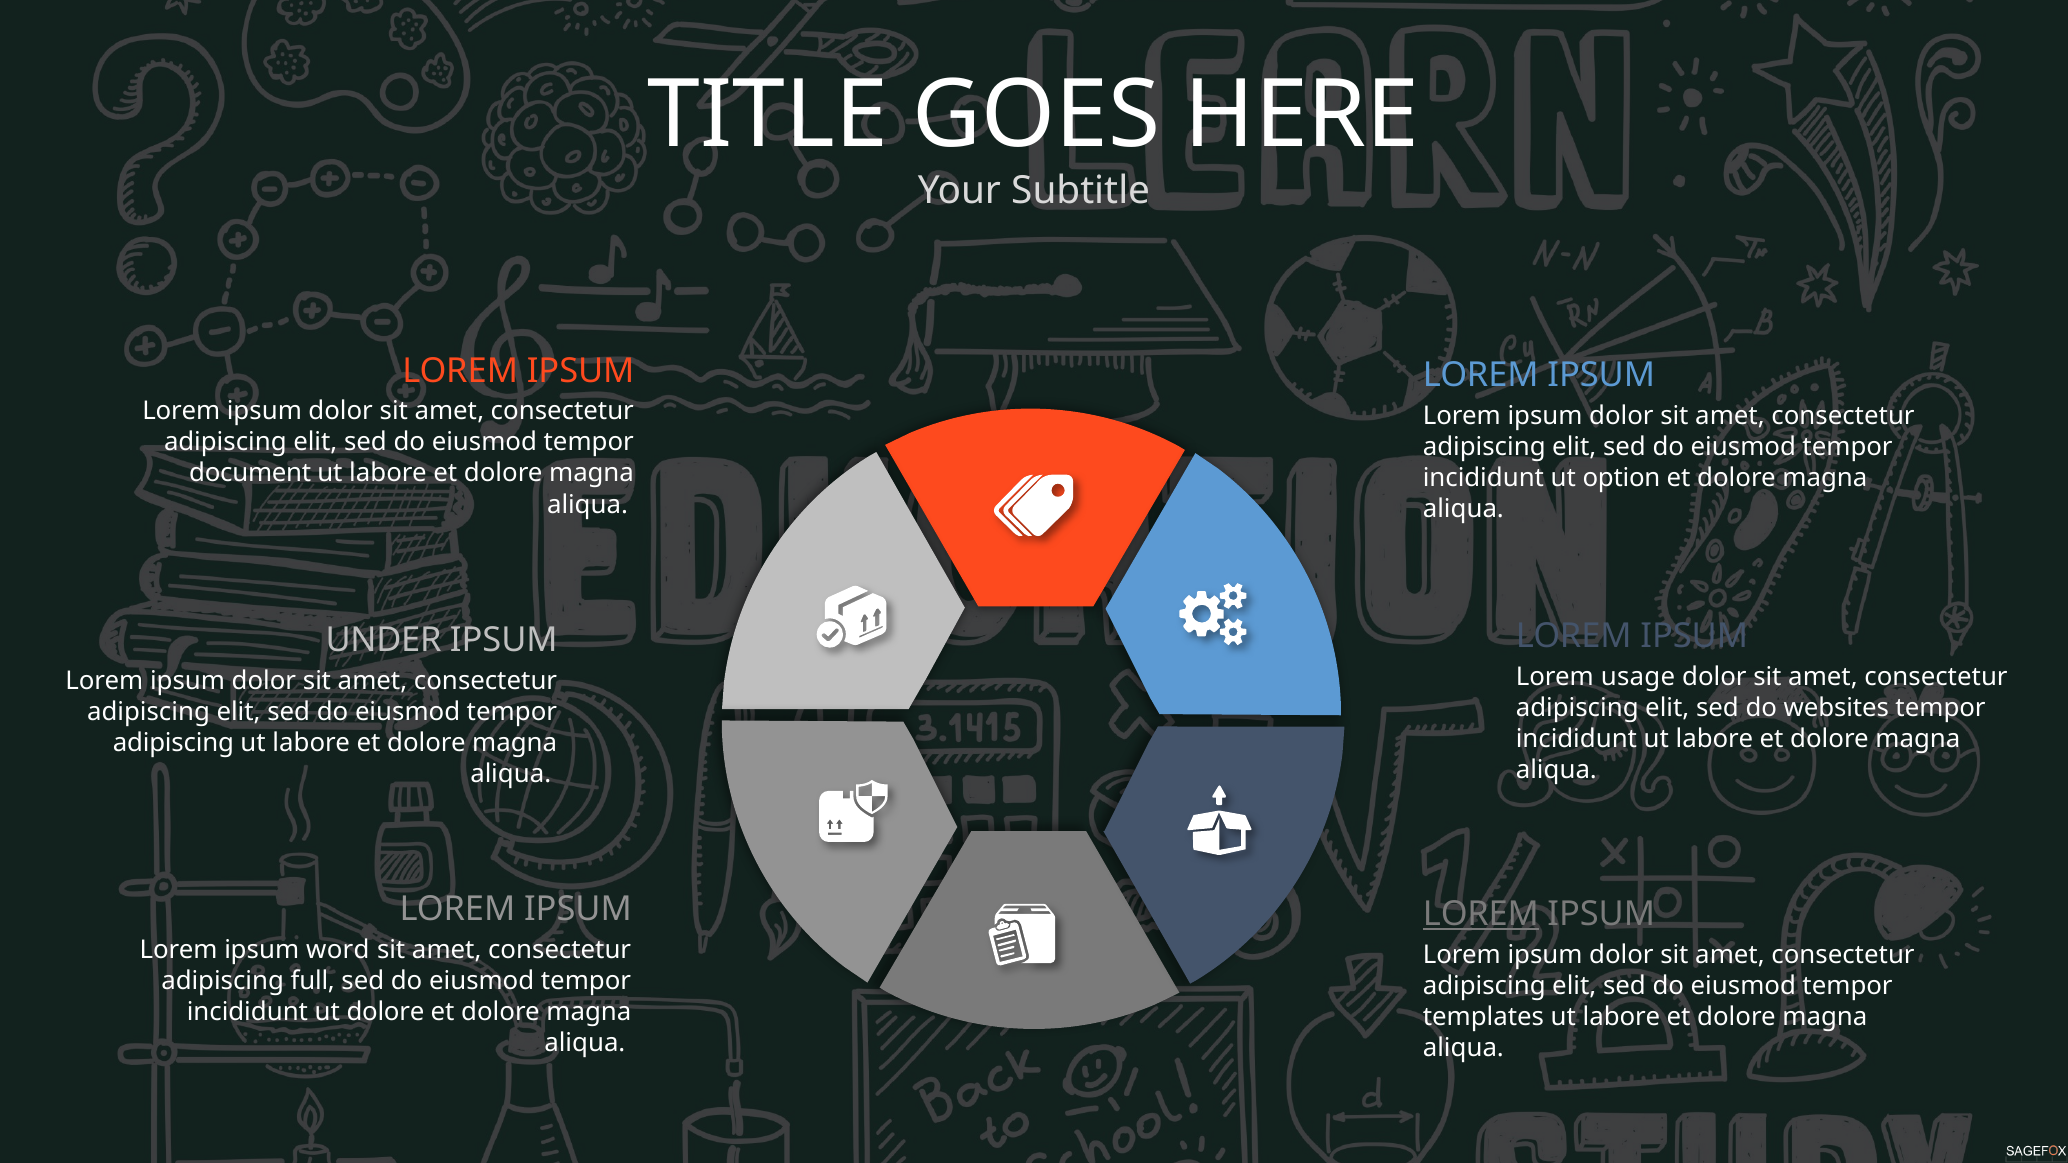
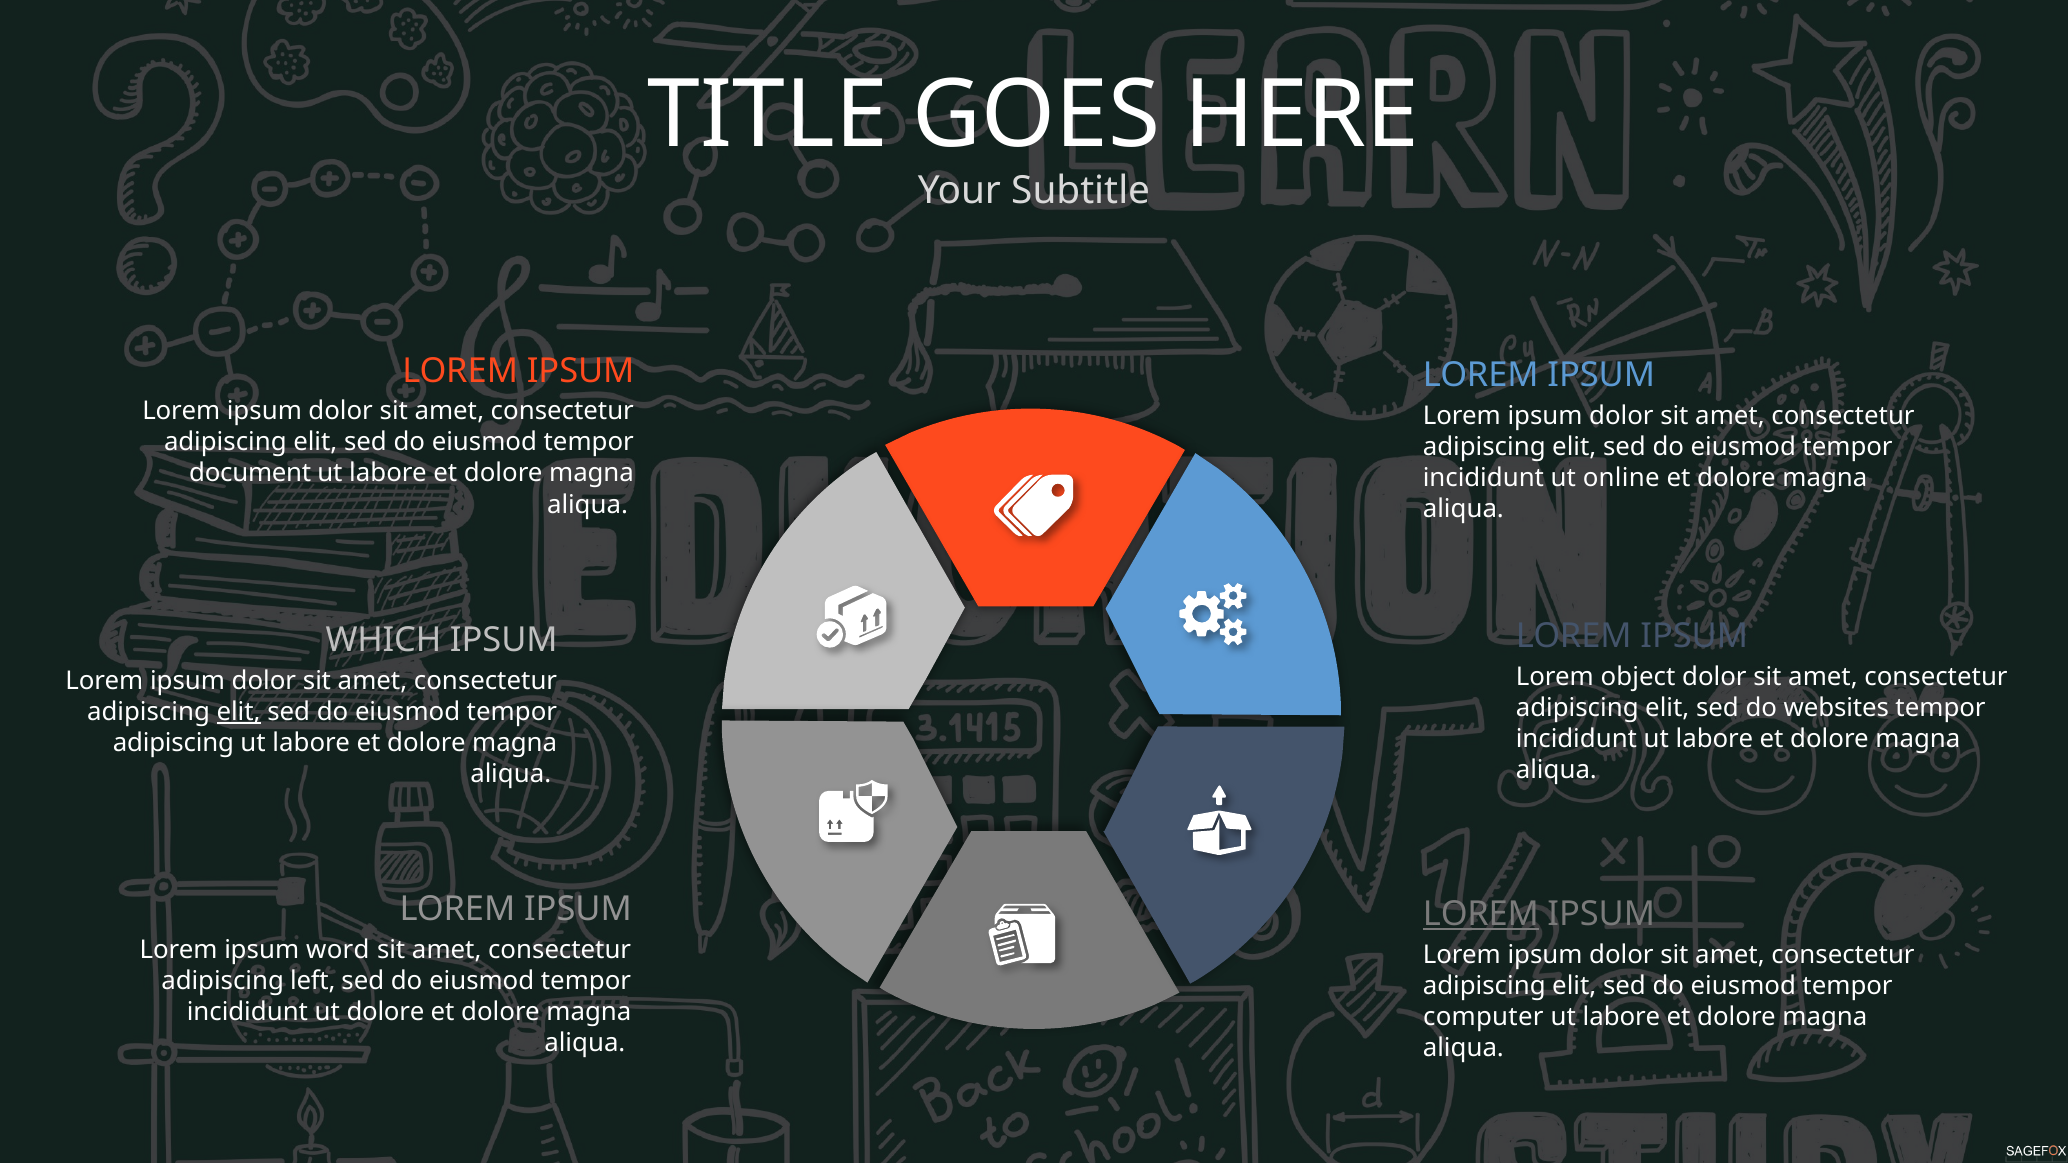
option: option -> online
UNDER: UNDER -> WHICH
usage: usage -> object
elit at (239, 712) underline: none -> present
full: full -> left
templates: templates -> computer
